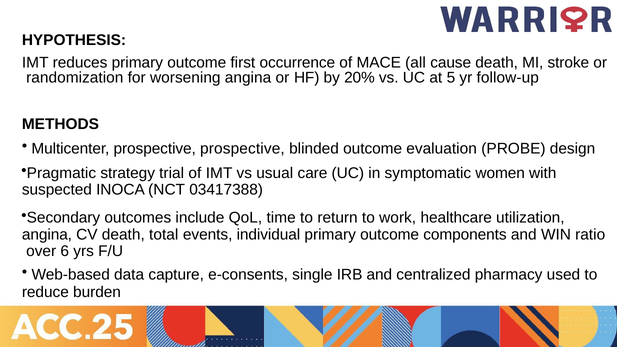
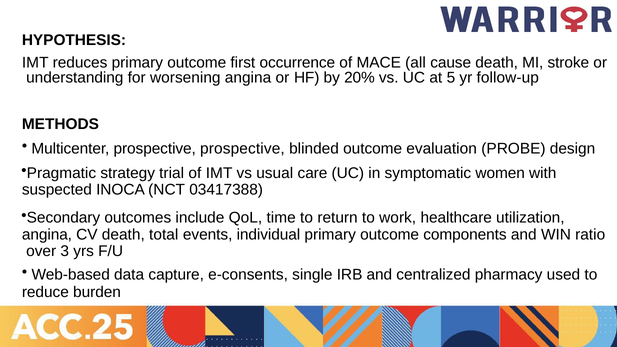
randomization: randomization -> understanding
6: 6 -> 3
